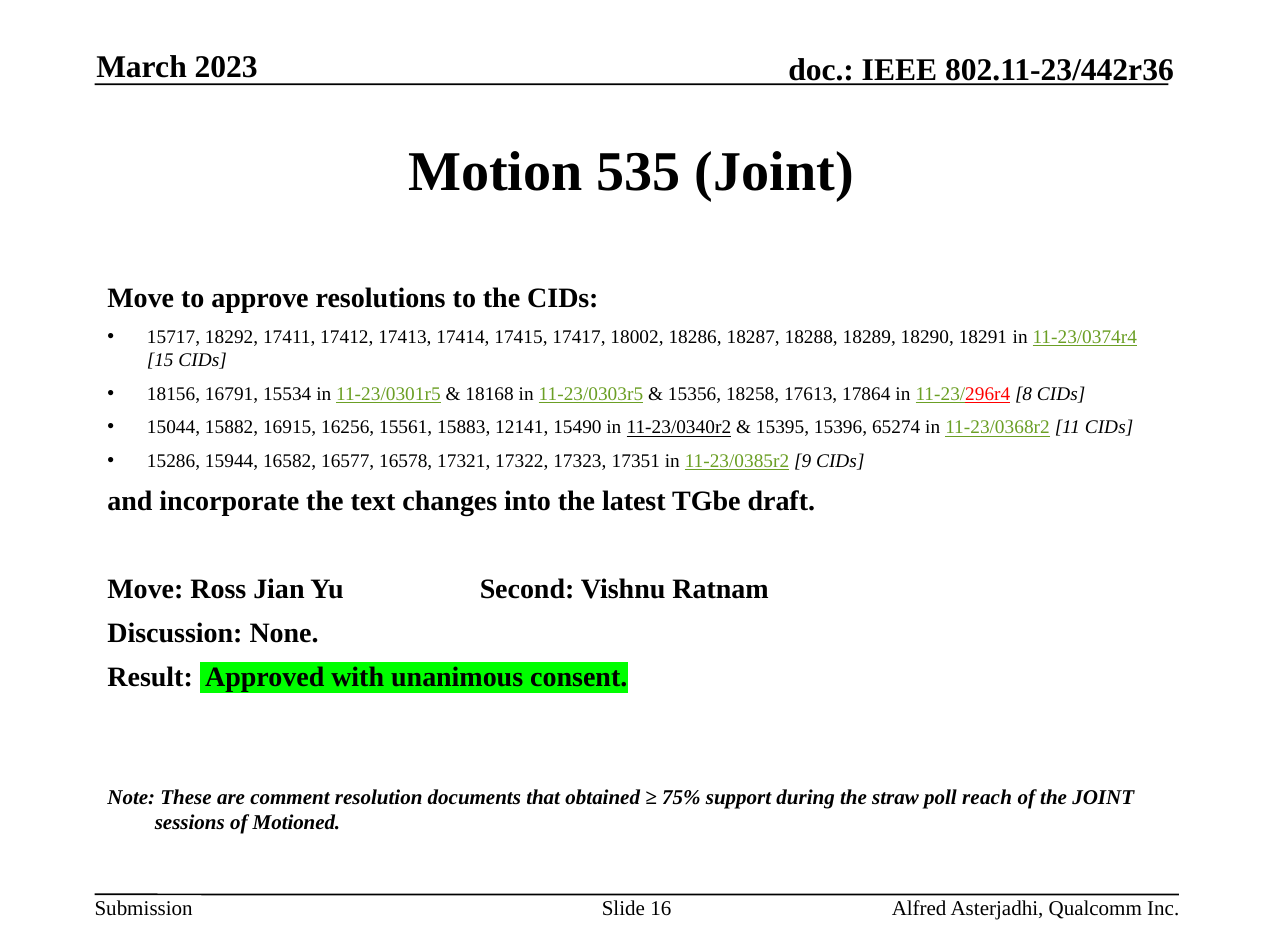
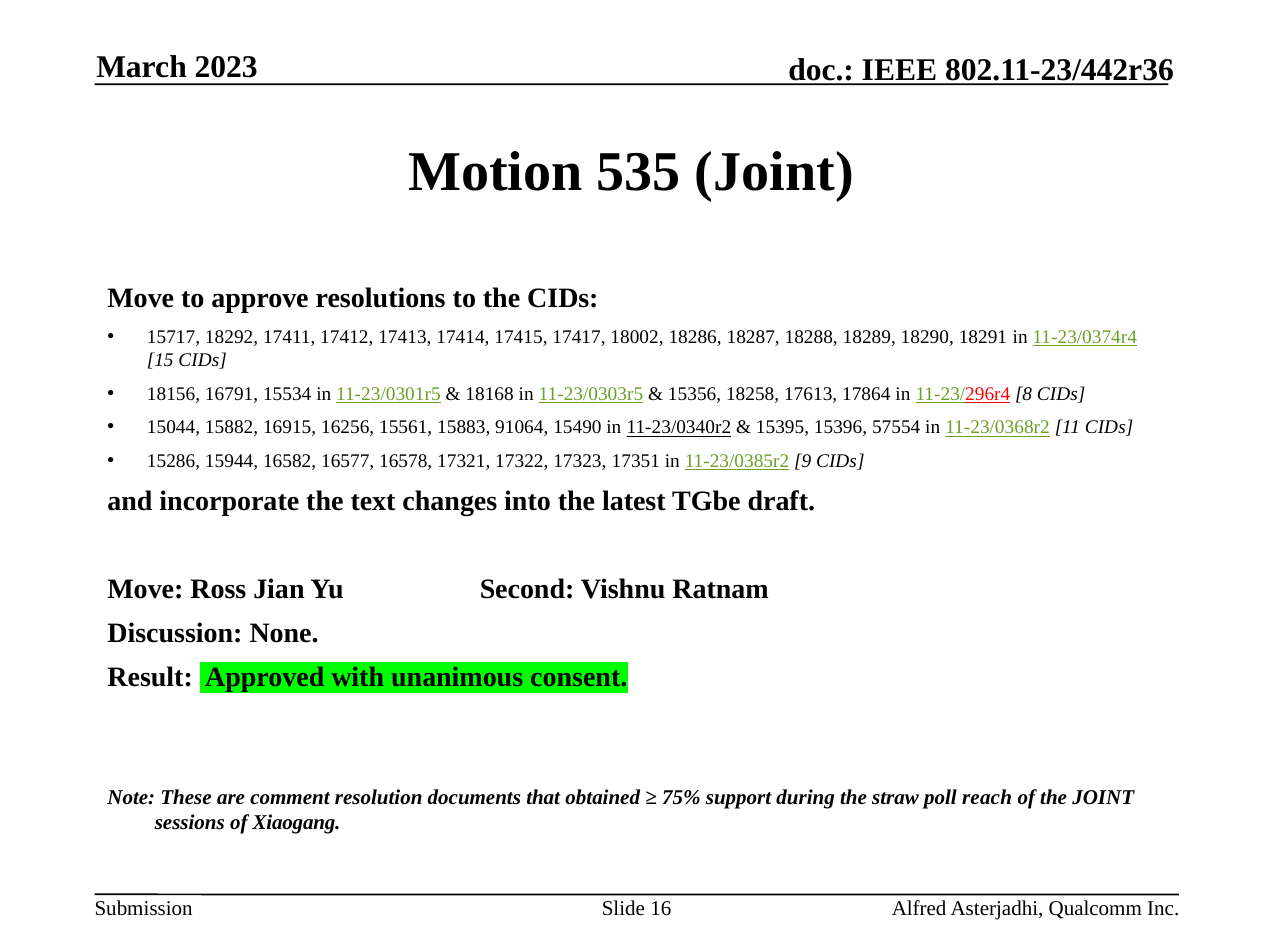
12141: 12141 -> 91064
65274: 65274 -> 57554
Motioned: Motioned -> Xiaogang
